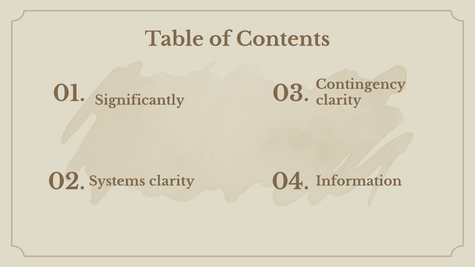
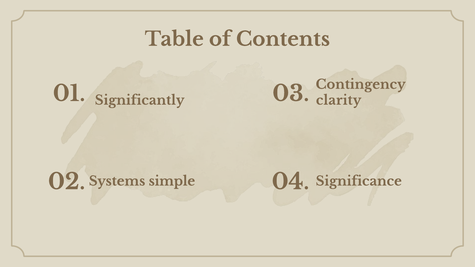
Systems clarity: clarity -> simple
Information: Information -> Significance
